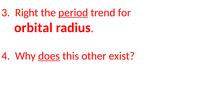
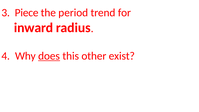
Right: Right -> Piece
period underline: present -> none
orbital: orbital -> inward
